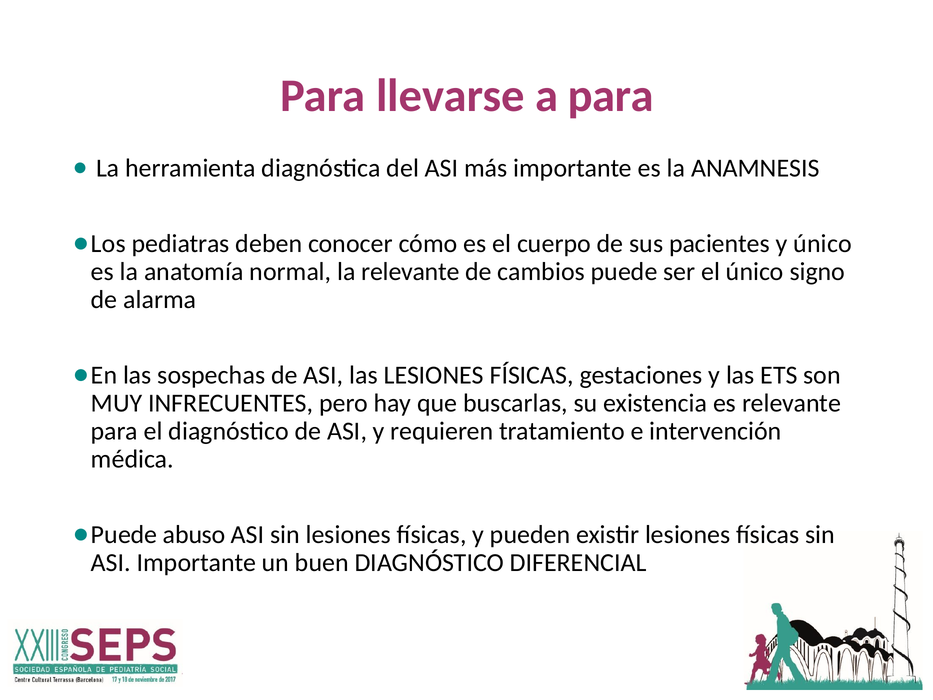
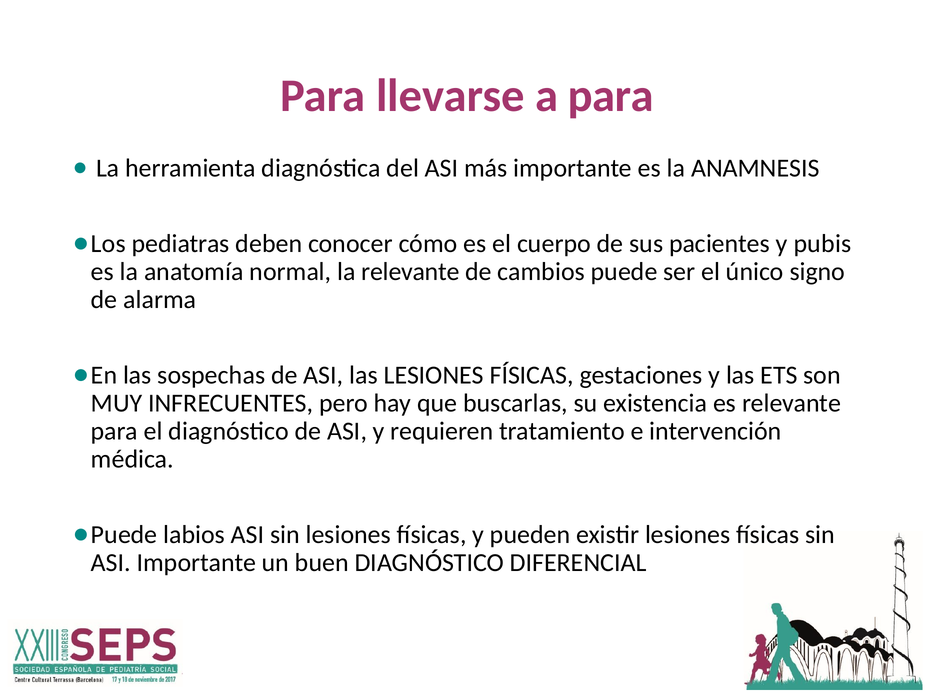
y único: único -> pubis
abuso: abuso -> labios
